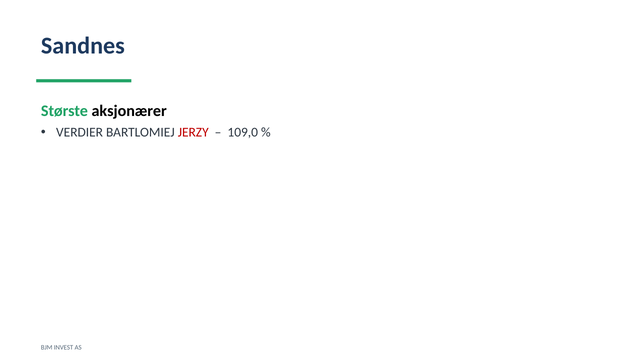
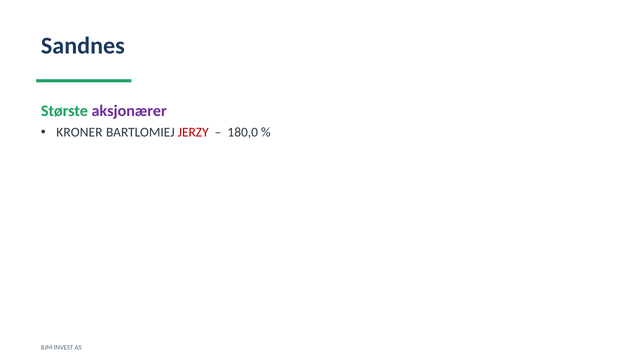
aksjonærer colour: black -> purple
VERDIER: VERDIER -> KRONER
109,0: 109,0 -> 180,0
